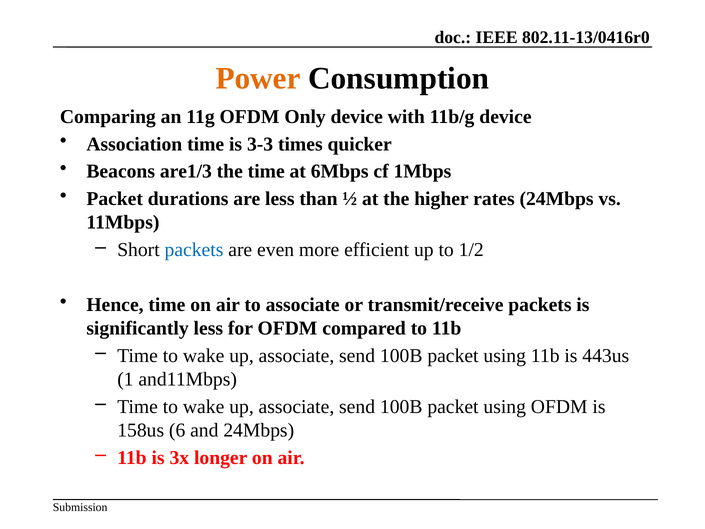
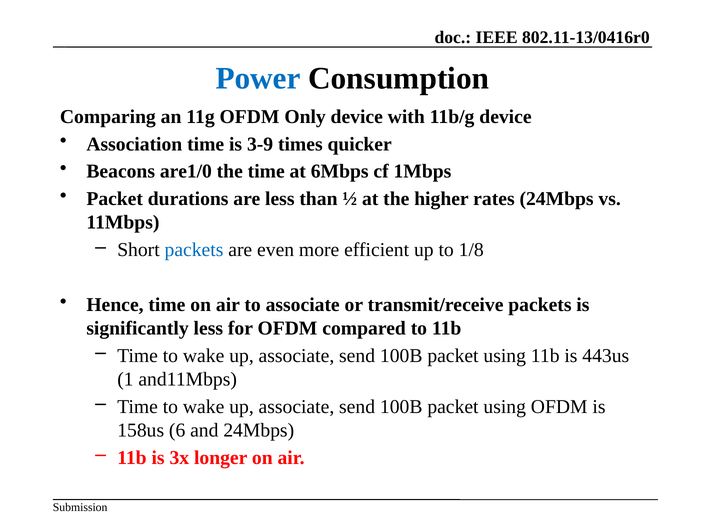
Power colour: orange -> blue
3-3: 3-3 -> 3-9
are1/3: are1/3 -> are1/0
1/2: 1/2 -> 1/8
